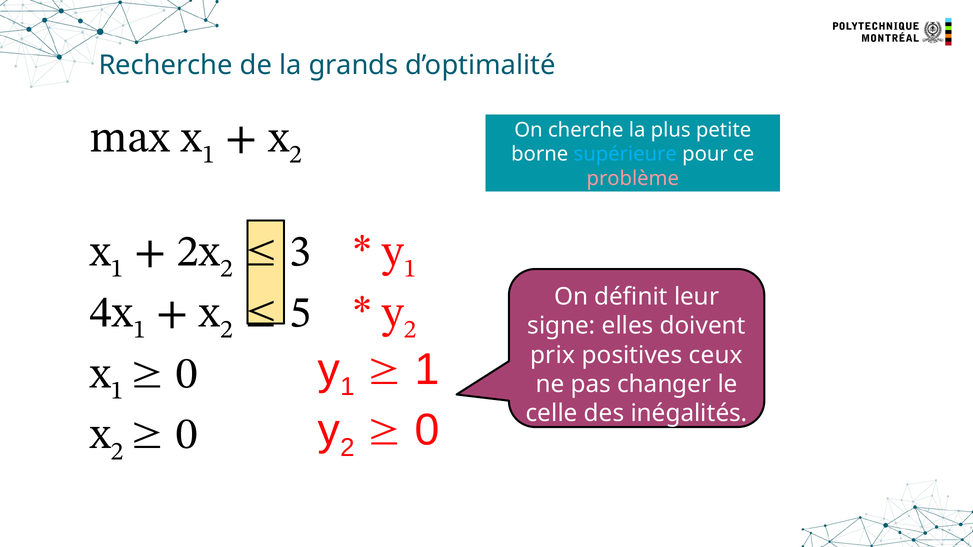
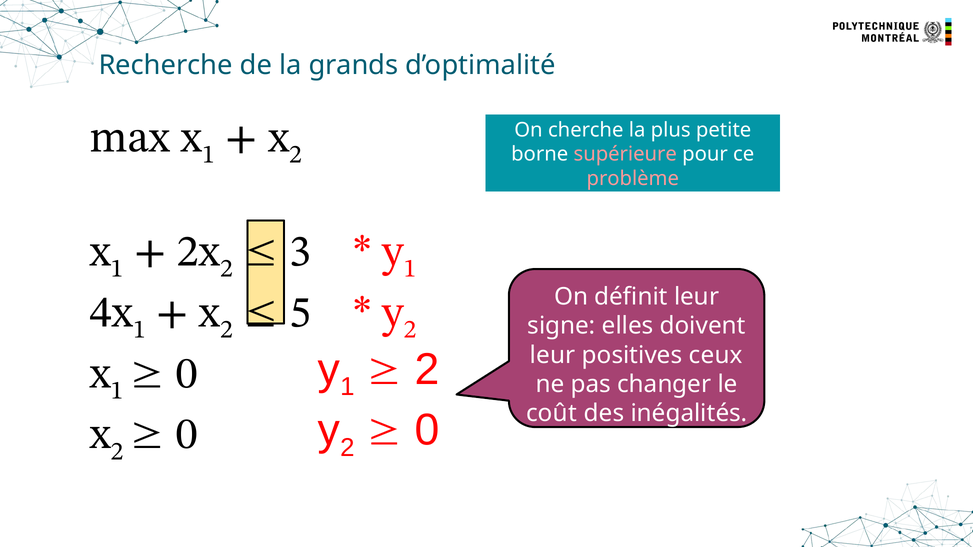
supérieure colour: light blue -> pink
prix at (553, 355): prix -> leur
1 at (427, 370): 1 -> 2
celle: celle -> coût
